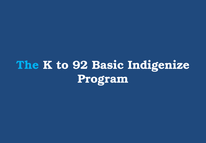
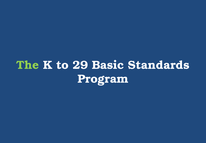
The colour: light blue -> light green
92: 92 -> 29
Indigenize: Indigenize -> Standards
